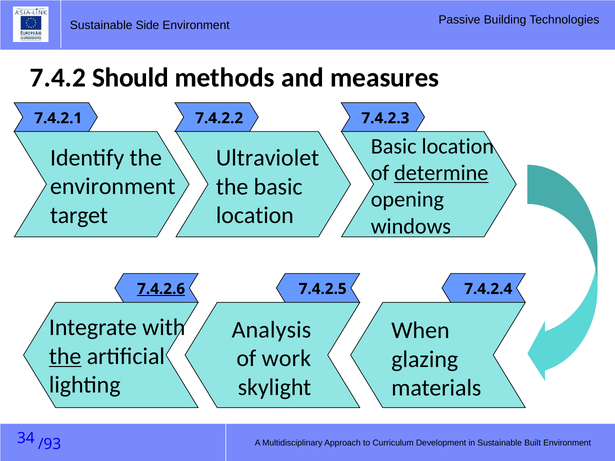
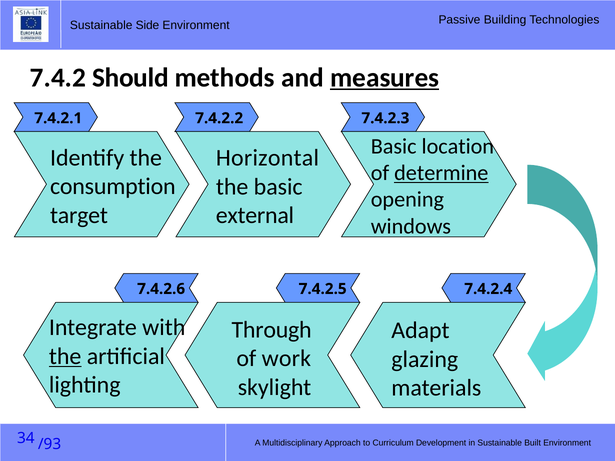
measures underline: none -> present
Ultraviolet: Ultraviolet -> Horizontal
environment at (113, 187): environment -> consumption
location at (255, 215): location -> external
7.4.2.6 underline: present -> none
Analysis: Analysis -> Through
When: When -> Adapt
